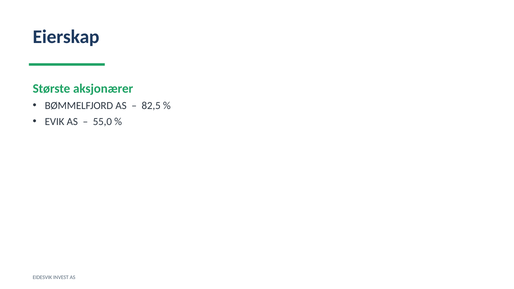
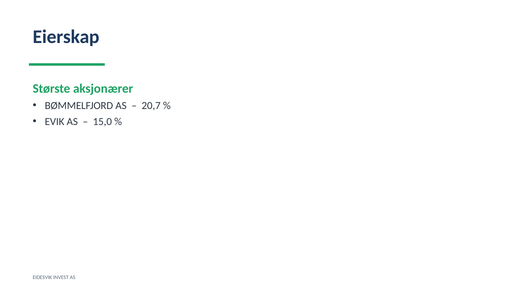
82,5: 82,5 -> 20,7
55,0: 55,0 -> 15,0
